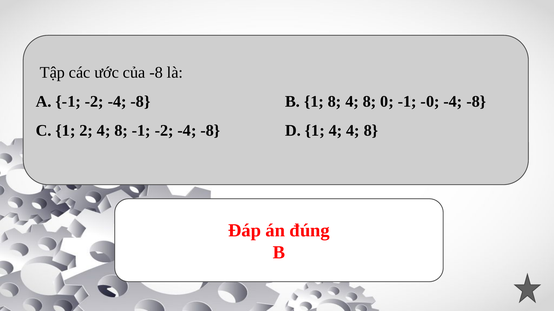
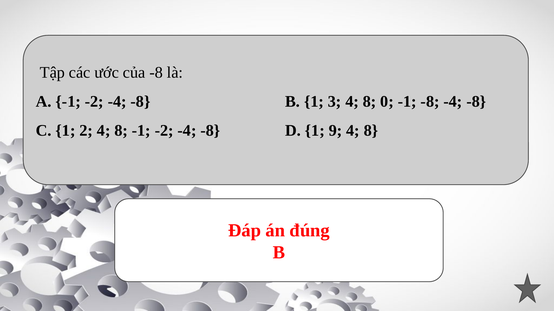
1 8: 8 -> 3
-1 -0: -0 -> -8
1 4: 4 -> 9
